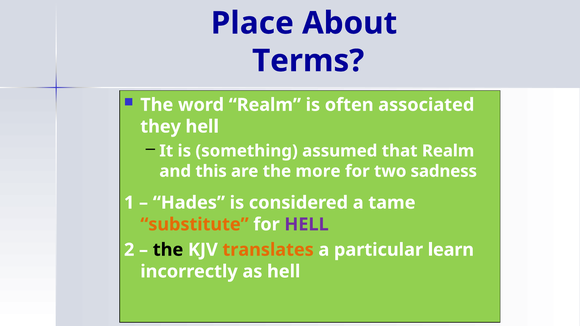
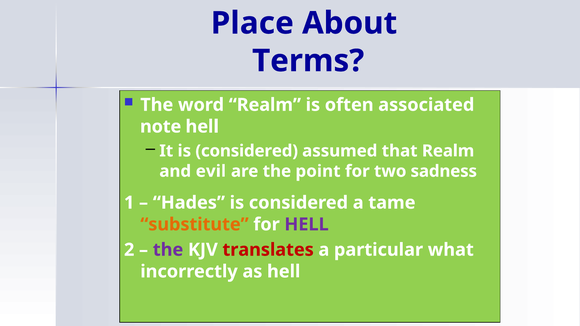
they: they -> note
It is something: something -> considered
this: this -> evil
more: more -> point
the at (168, 250) colour: black -> purple
translates colour: orange -> red
learn: learn -> what
